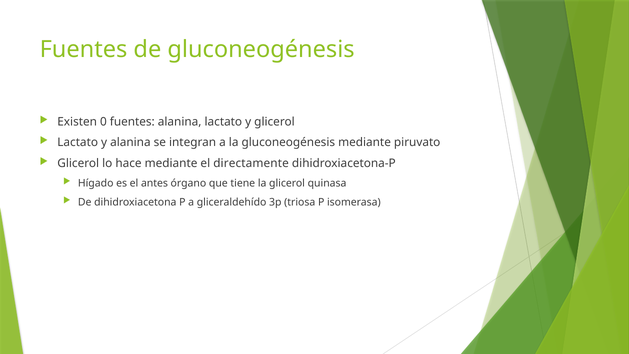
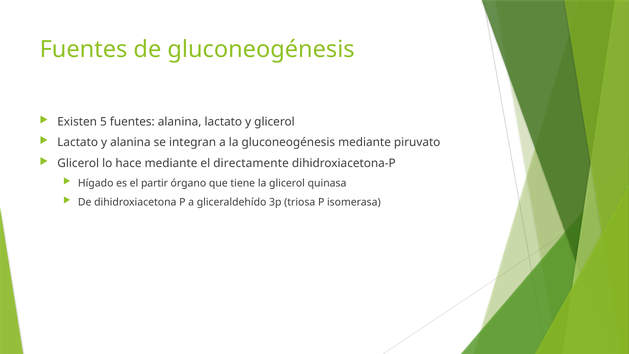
0: 0 -> 5
antes: antes -> partir
